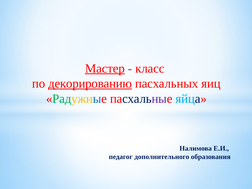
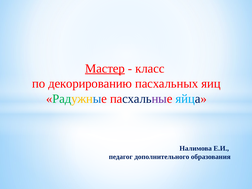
декорированию underline: present -> none
